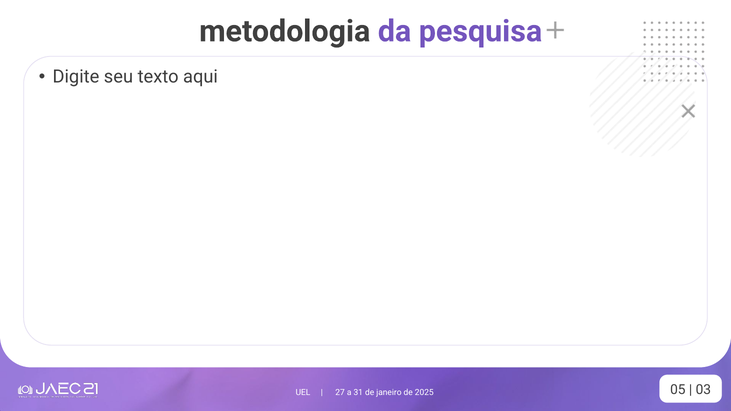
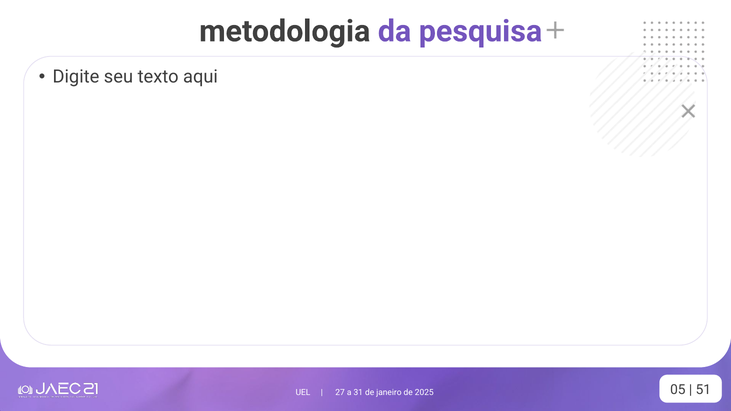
03: 03 -> 51
